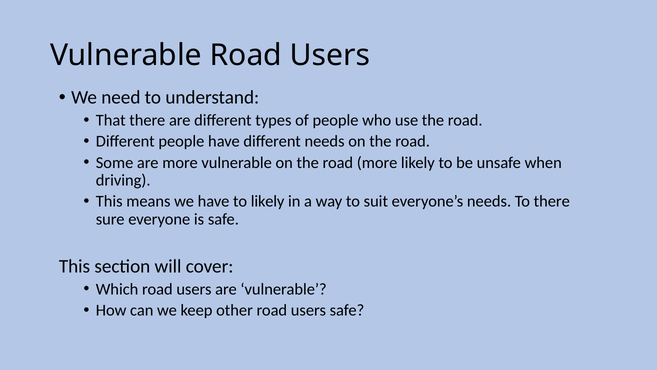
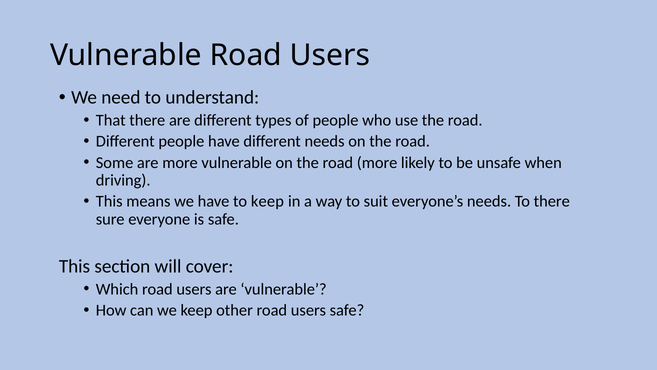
to likely: likely -> keep
